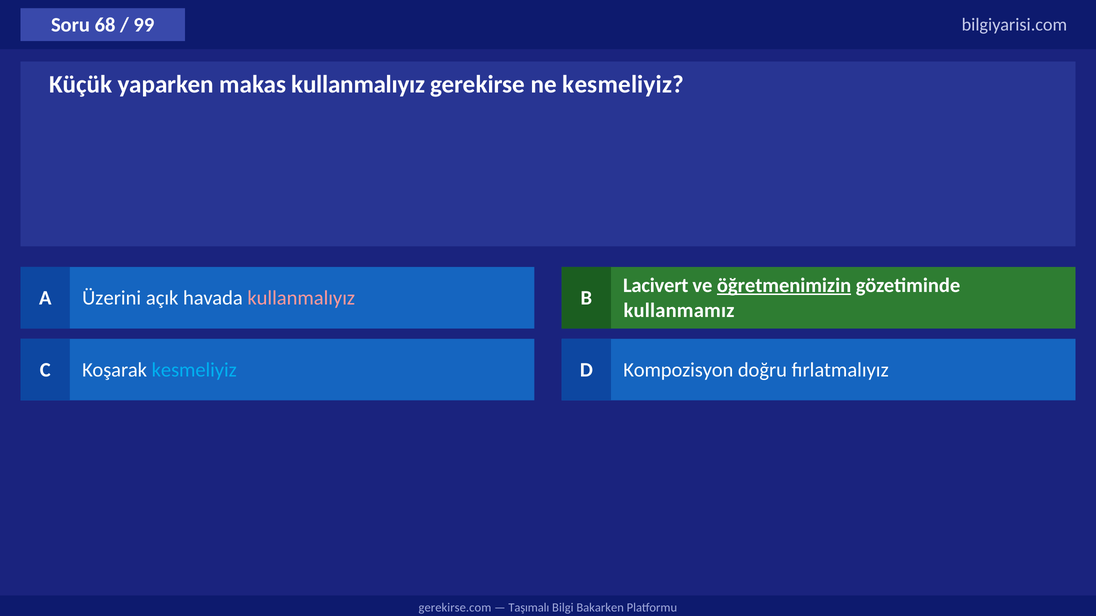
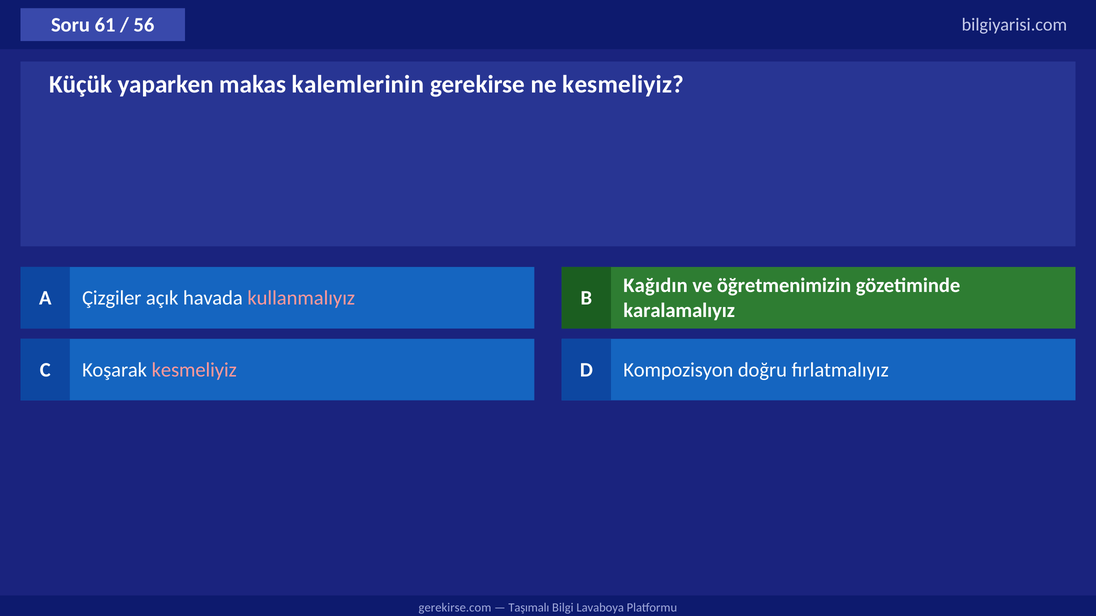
68: 68 -> 61
99: 99 -> 56
makas kullanmalıyız: kullanmalıyız -> kalemlerinin
Lacivert: Lacivert -> Kağıdın
öğretmenimizin underline: present -> none
Üzerini: Üzerini -> Çizgiler
kullanmamız: kullanmamız -> karalamalıyız
kesmeliyiz at (194, 370) colour: light blue -> pink
Bakarken: Bakarken -> Lavaboya
